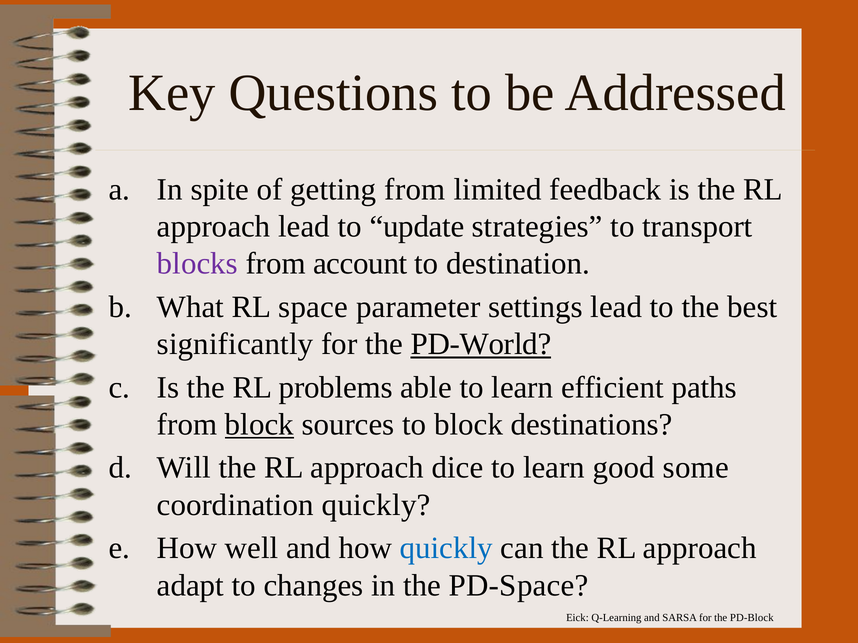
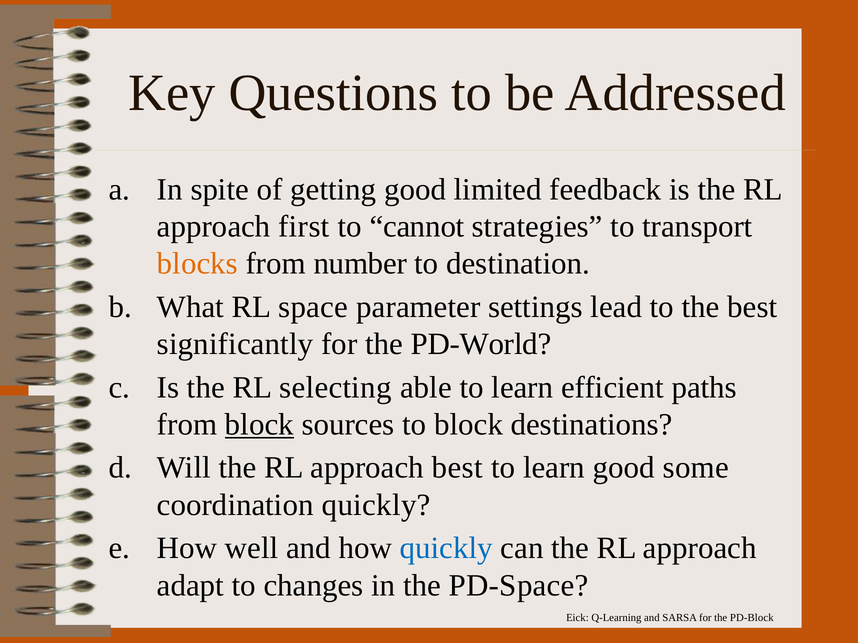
getting from: from -> good
approach lead: lead -> first
update: update -> cannot
blocks colour: purple -> orange
account: account -> number
PD-World underline: present -> none
problems: problems -> selecting
approach dice: dice -> best
